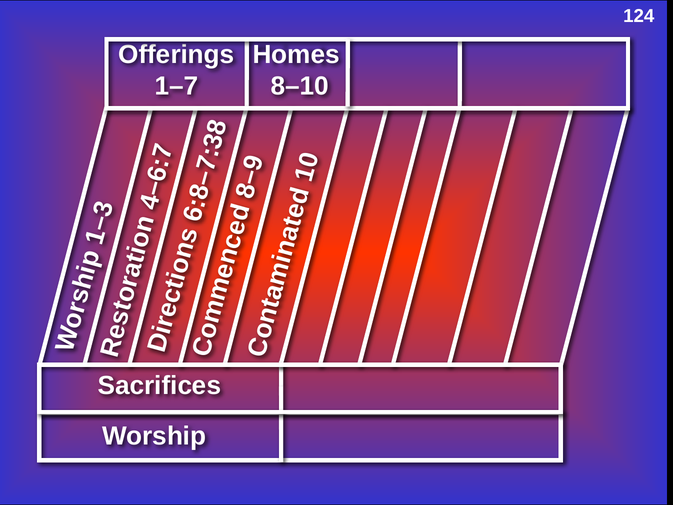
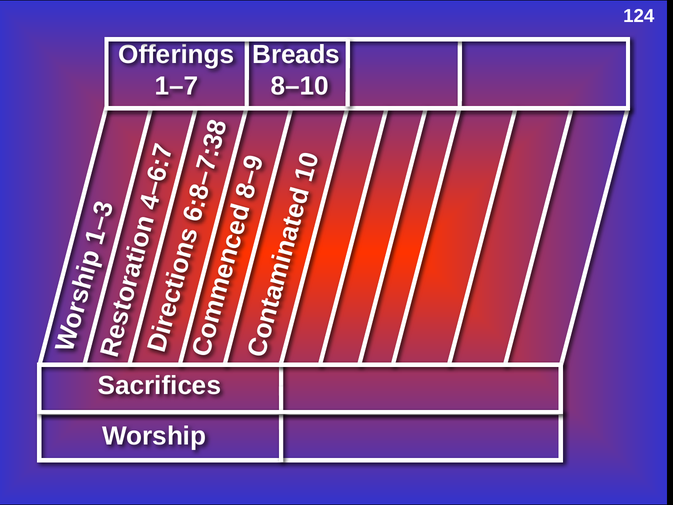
Homes: Homes -> Breads
